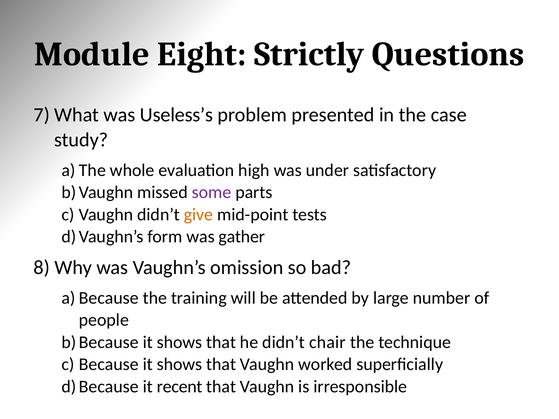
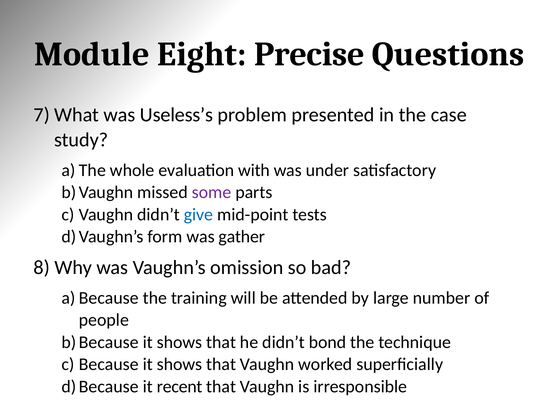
Strictly: Strictly -> Precise
high: high -> with
give colour: orange -> blue
chair: chair -> bond
